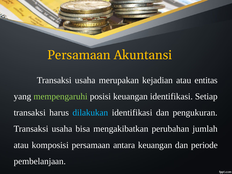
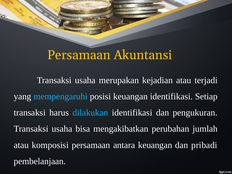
entitas: entitas -> terjadi
mempengaruhi colour: light green -> light blue
periode: periode -> pribadi
